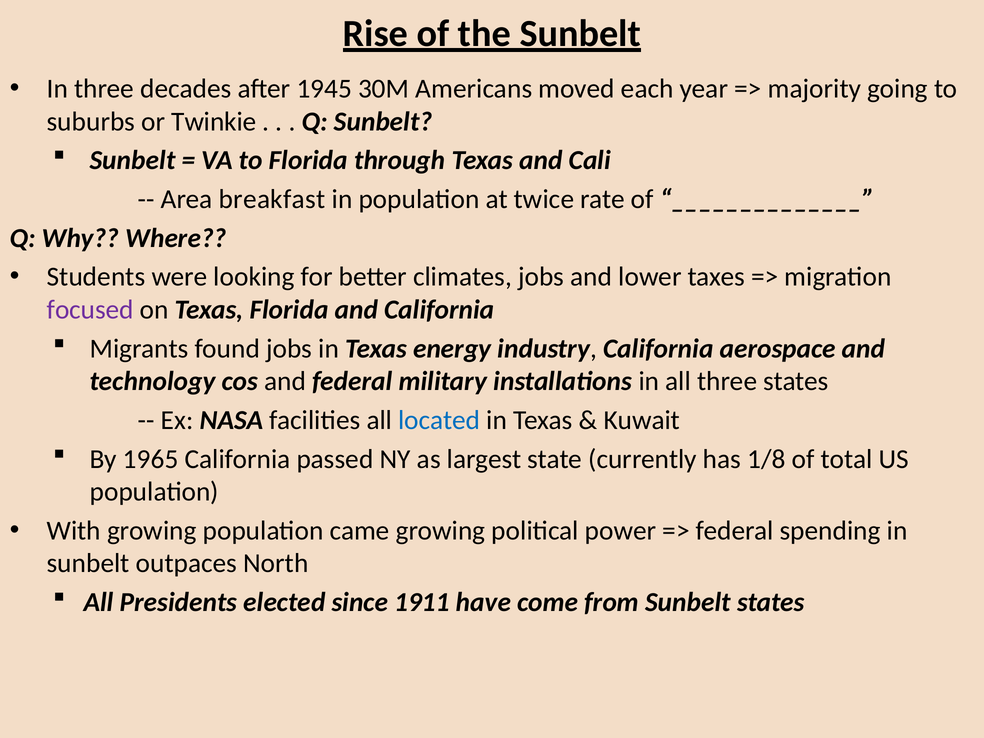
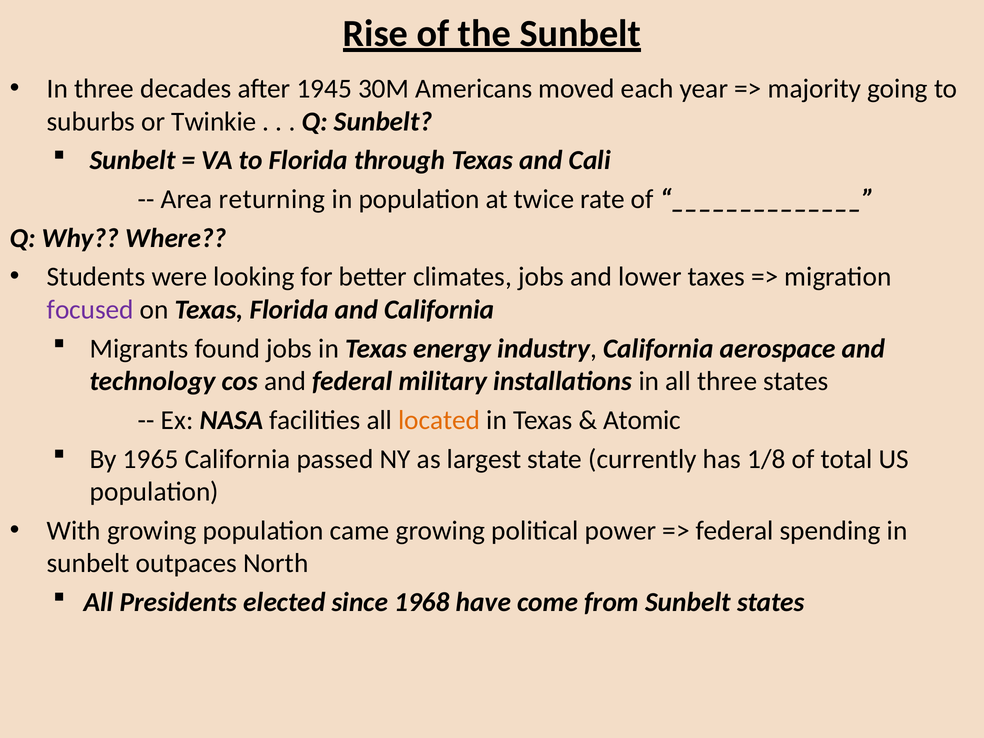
breakfast: breakfast -> returning
located colour: blue -> orange
Kuwait: Kuwait -> Atomic
1911: 1911 -> 1968
